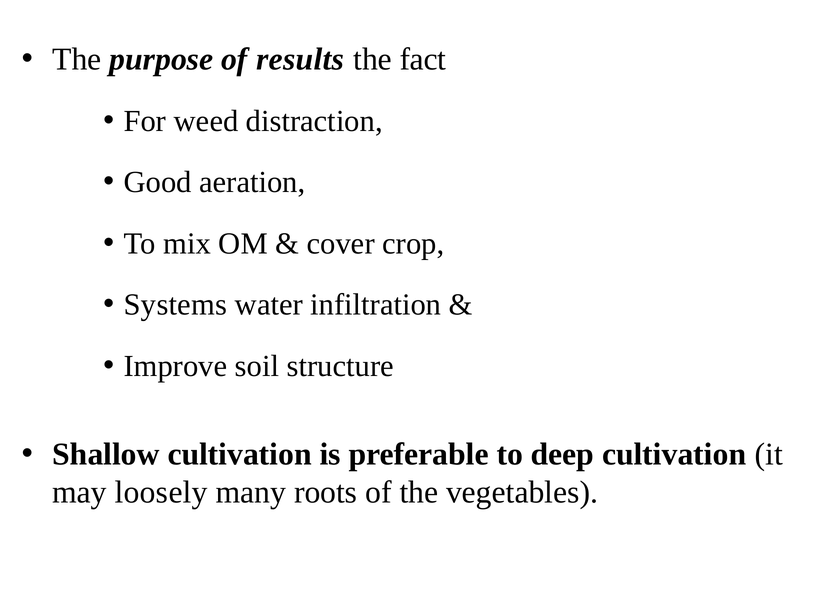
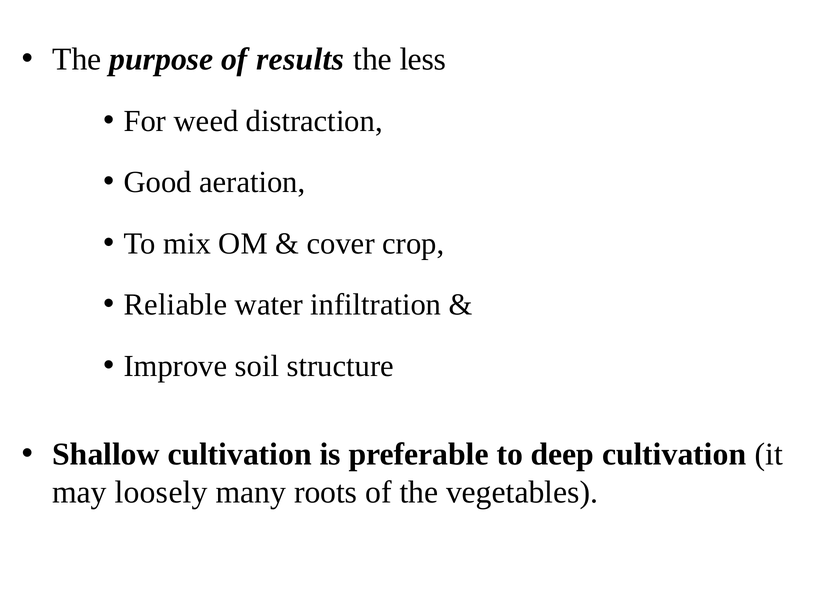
fact: fact -> less
Systems: Systems -> Reliable
